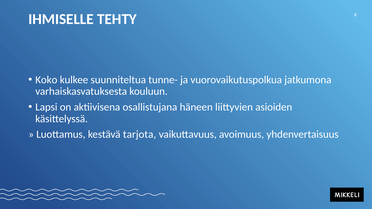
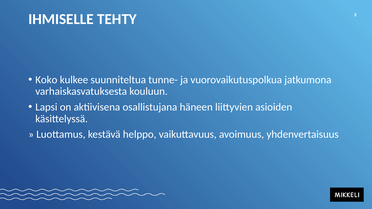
tarjota: tarjota -> helppo
